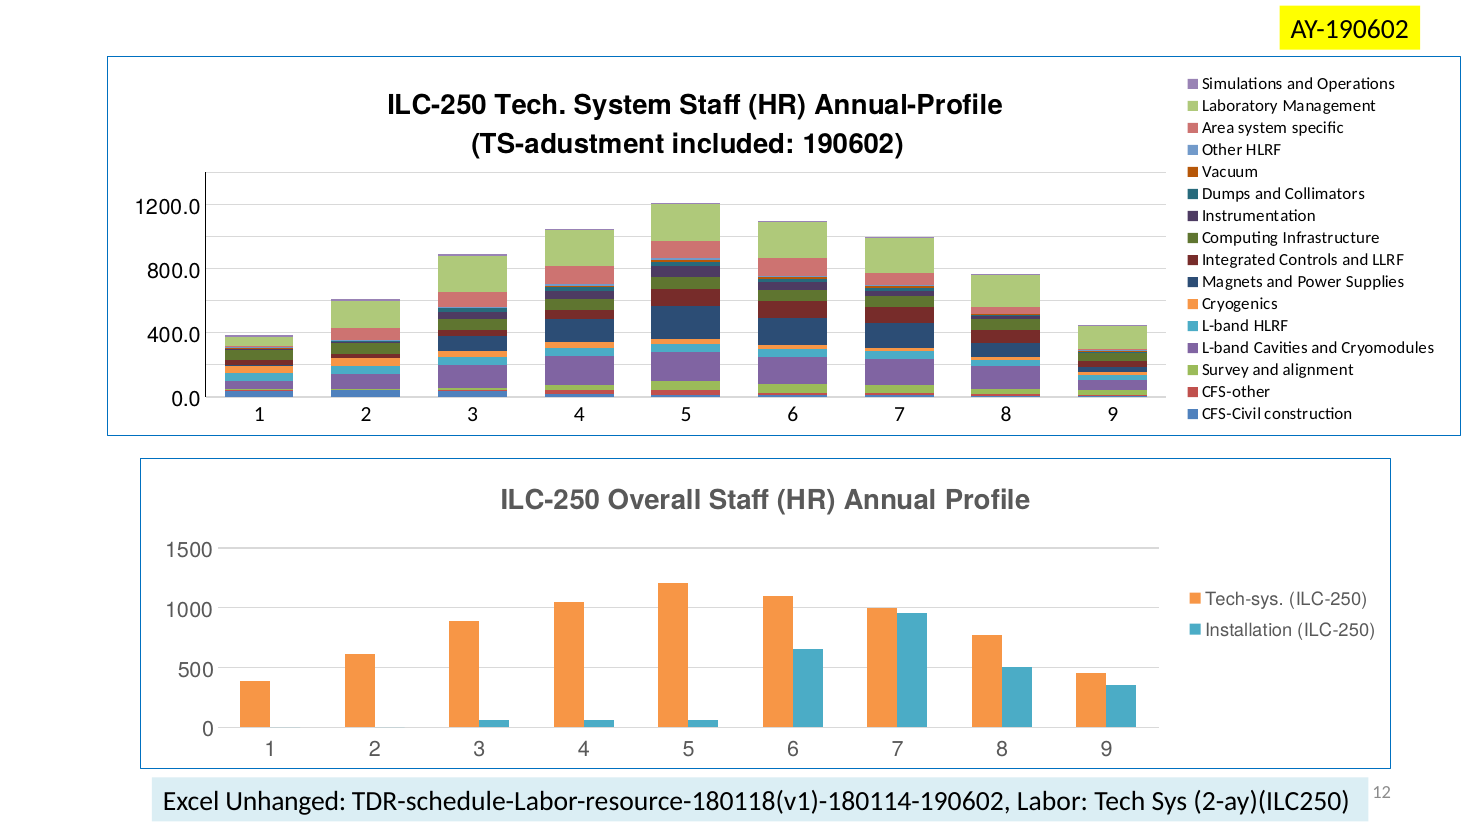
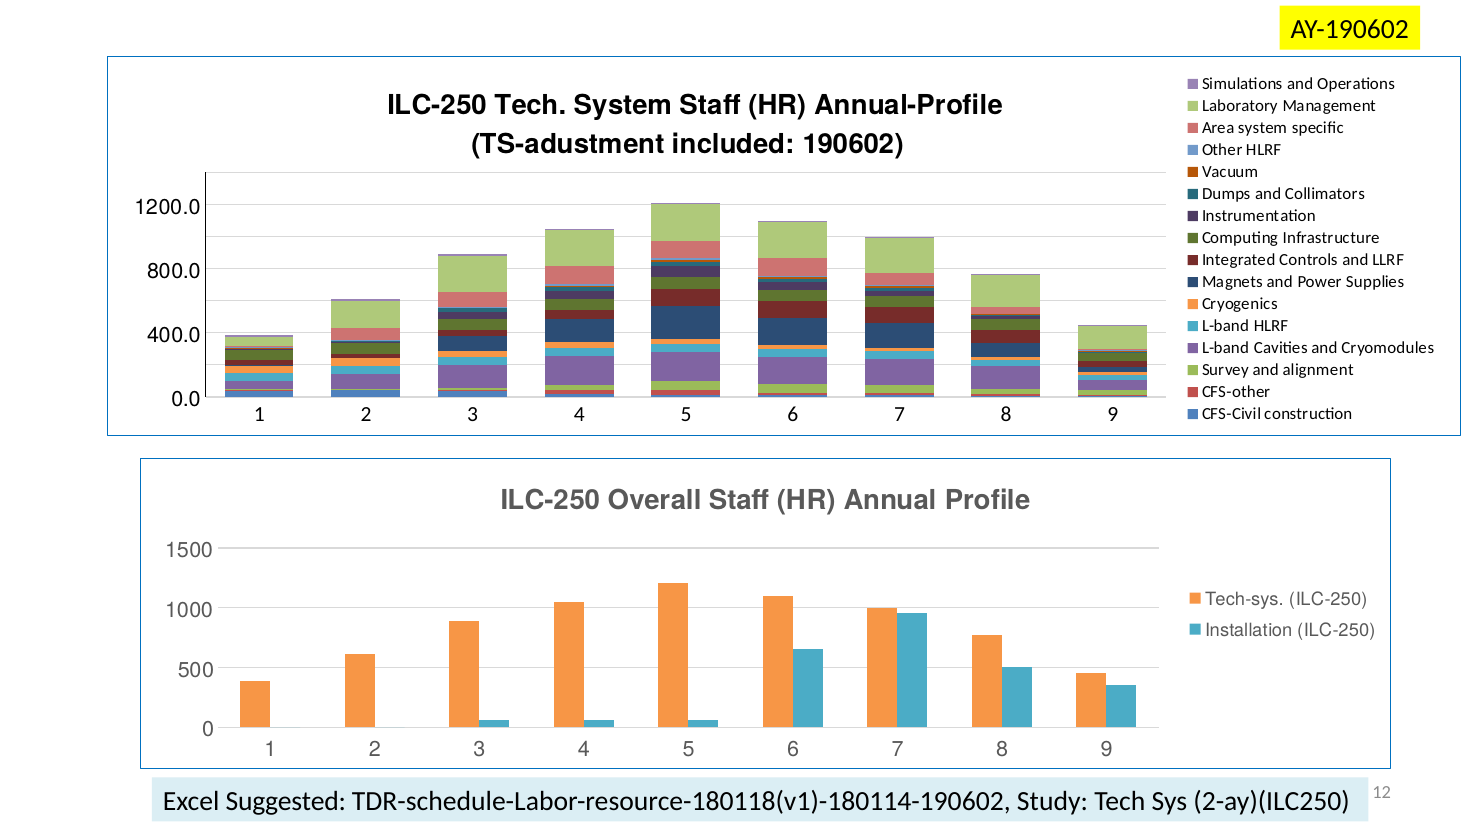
Unhanged: Unhanged -> Suggested
Labor: Labor -> Study
